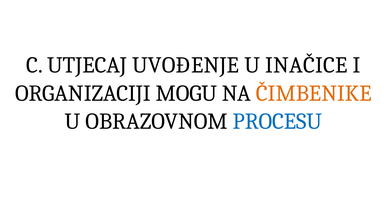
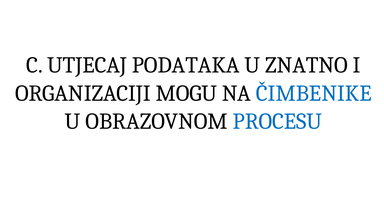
UVOĐENJE: UVOĐENJE -> PODATAKA
INAČICE: INAČICE -> ZNATNO
ČIMBENIKE colour: orange -> blue
